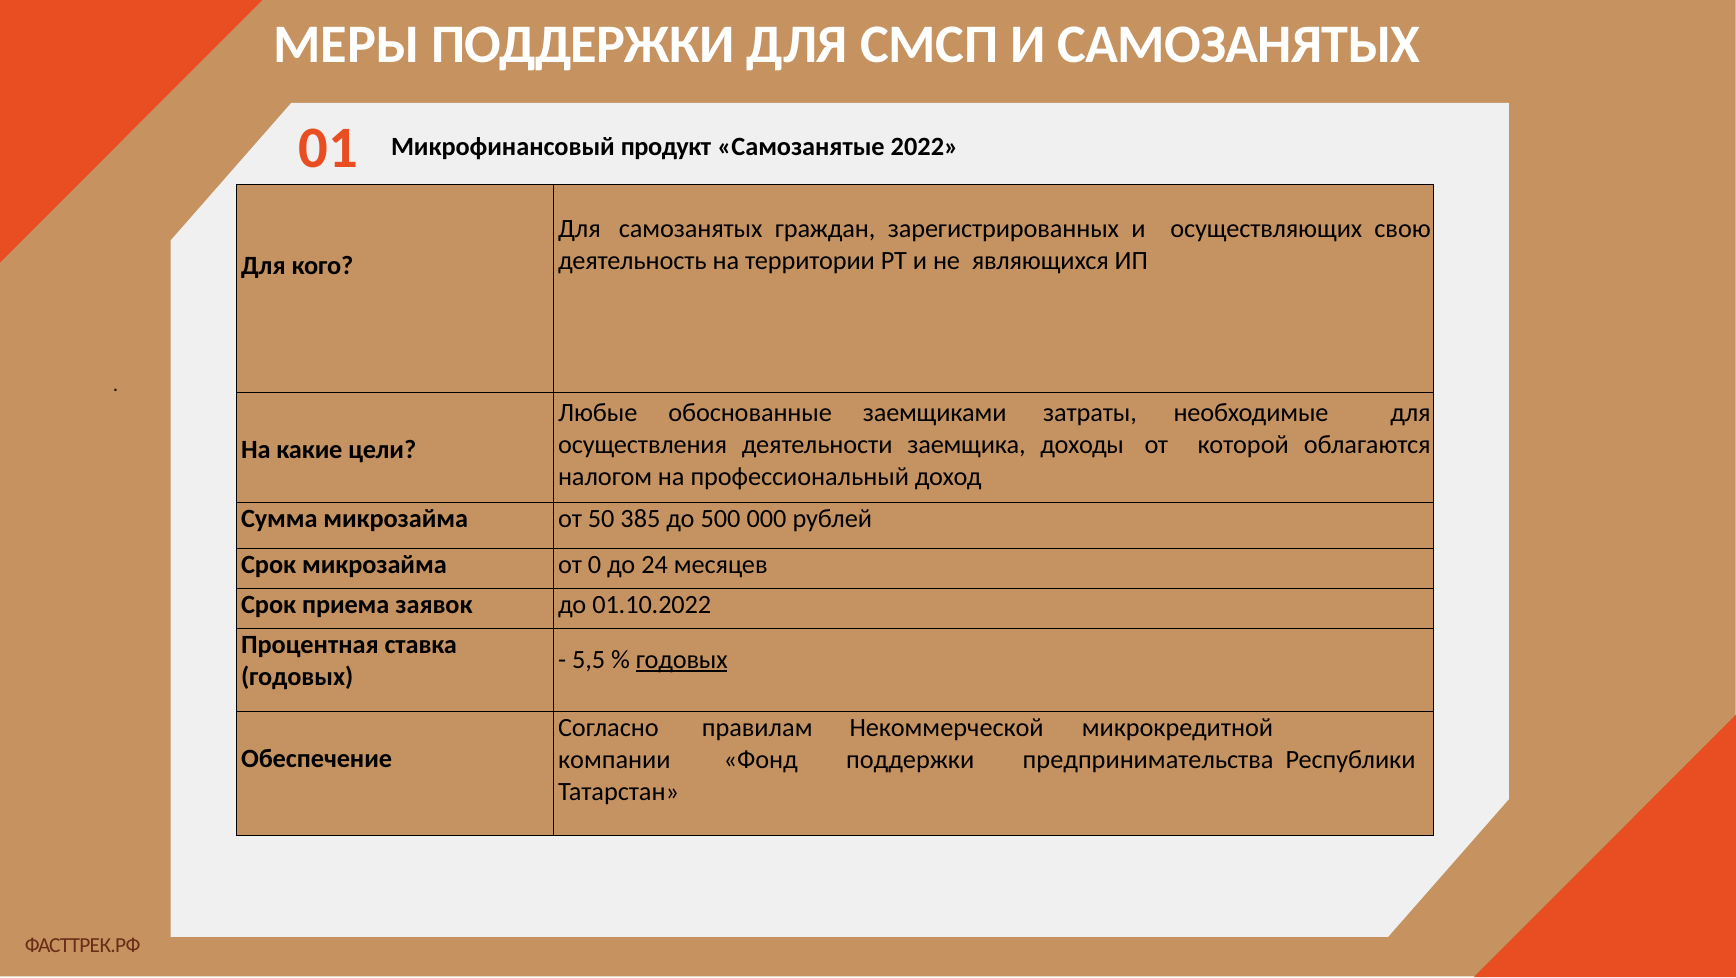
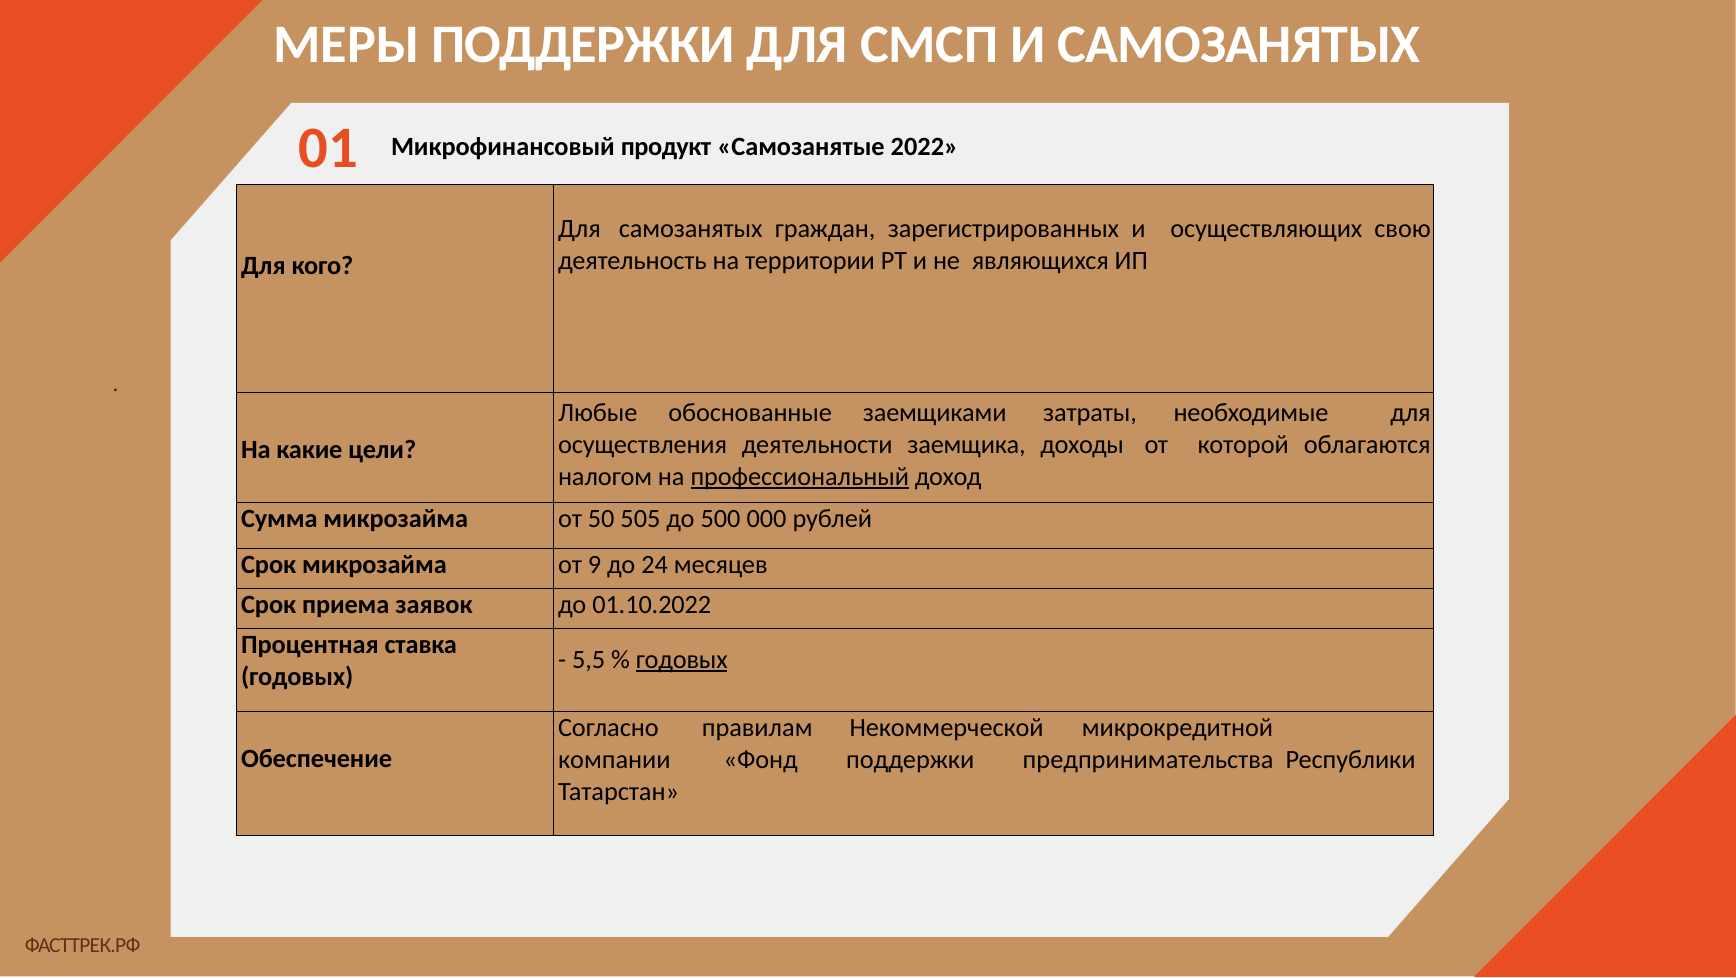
профессиональный underline: none -> present
385: 385 -> 505
0: 0 -> 9
